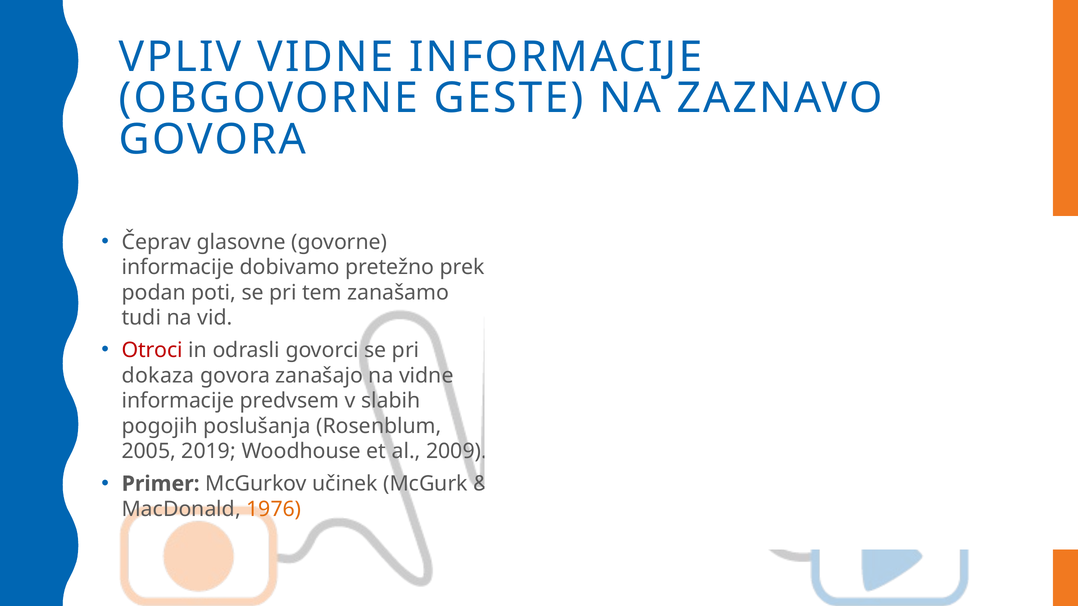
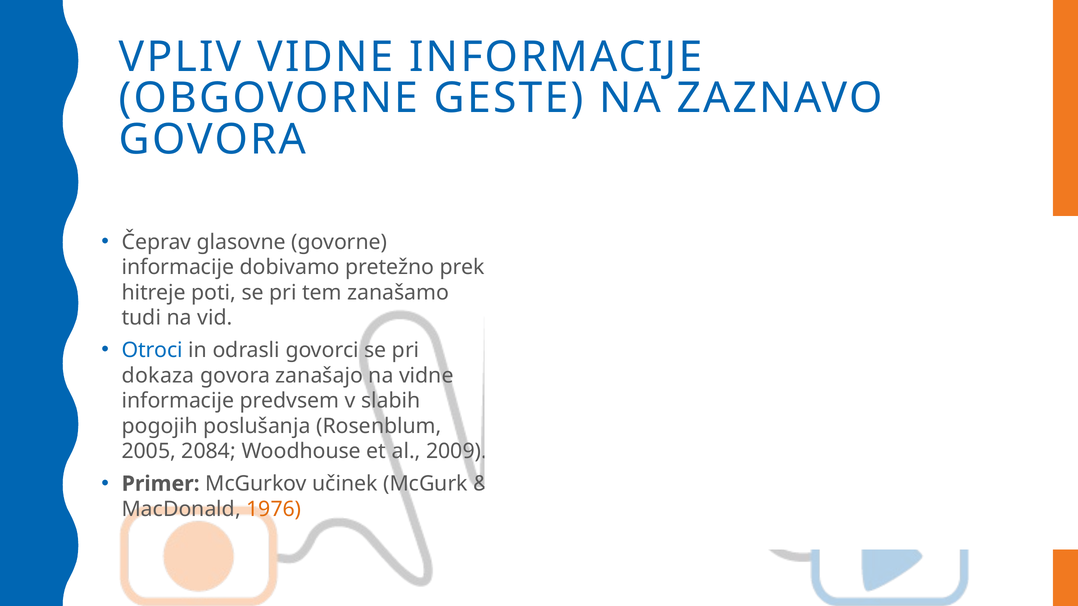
podan: podan -> hitreje
Otroci colour: red -> blue
2019: 2019 -> 2084
